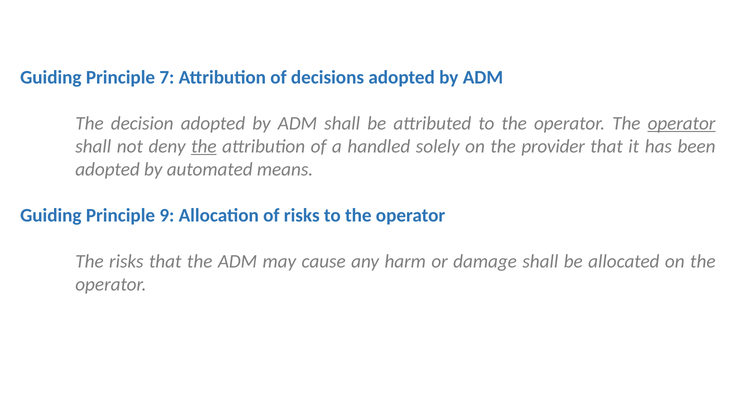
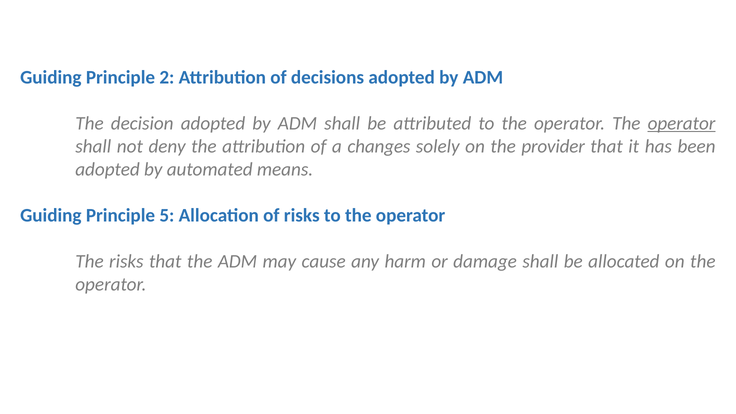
7: 7 -> 2
the at (204, 146) underline: present -> none
handled: handled -> changes
9: 9 -> 5
